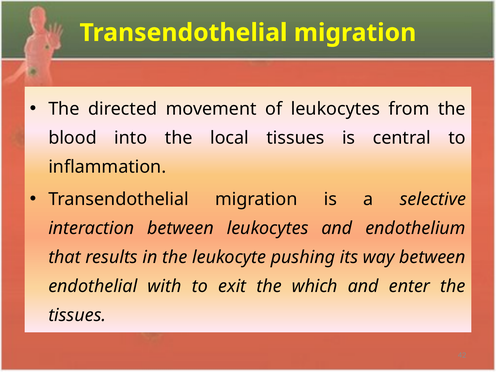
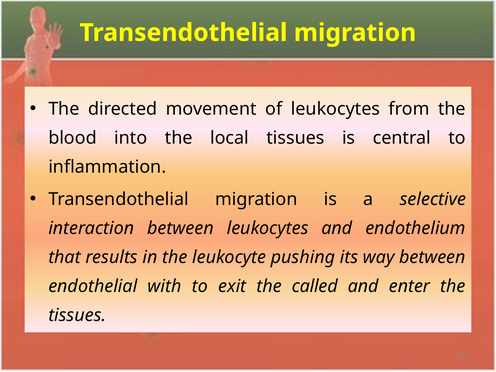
which: which -> called
